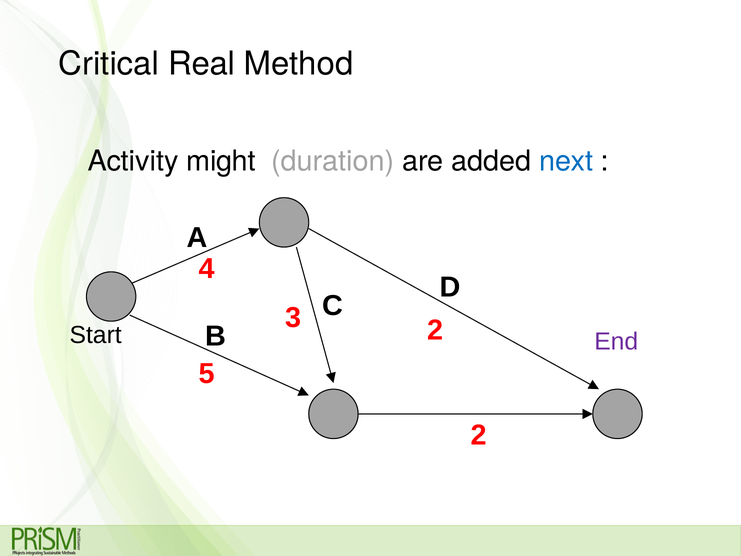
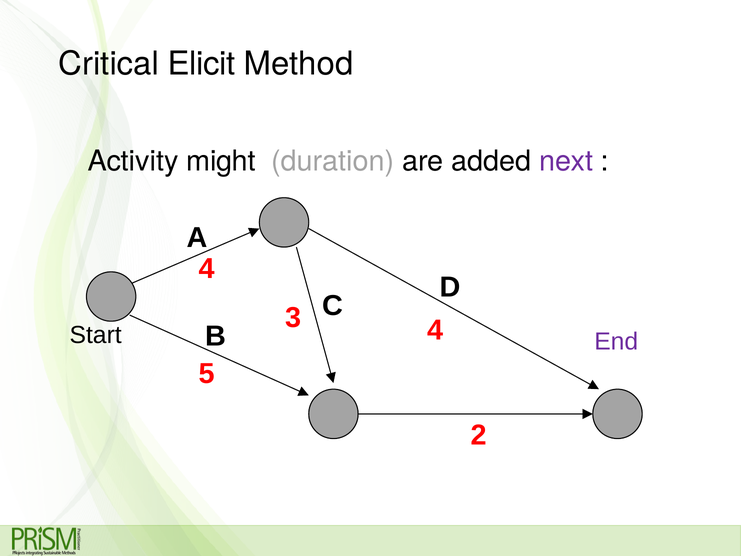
Real: Real -> Elicit
next colour: blue -> purple
3 2: 2 -> 4
